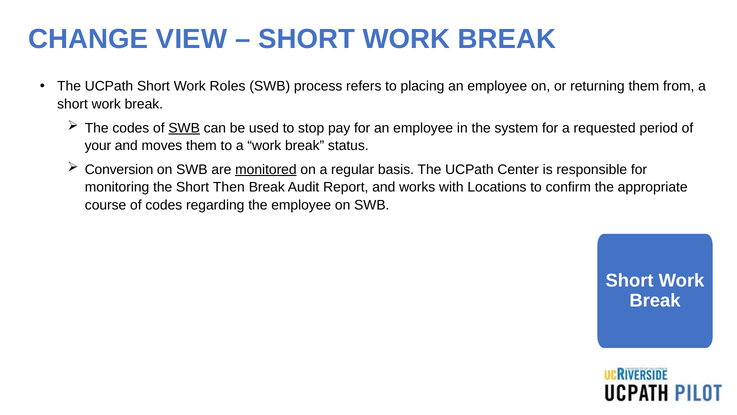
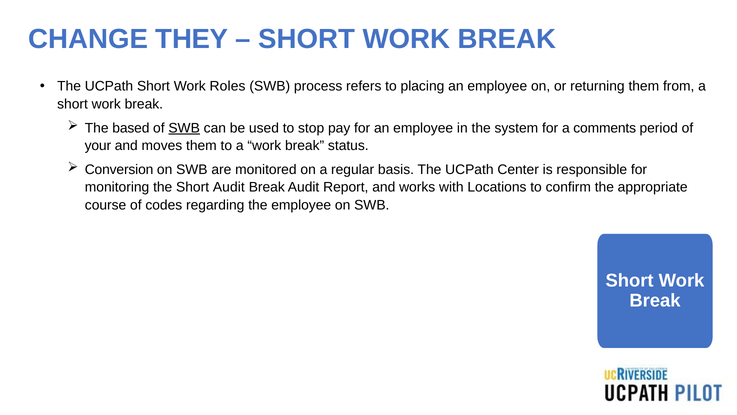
VIEW: VIEW -> THEY
The codes: codes -> based
requested: requested -> comments
monitored underline: present -> none
Short Then: Then -> Audit
